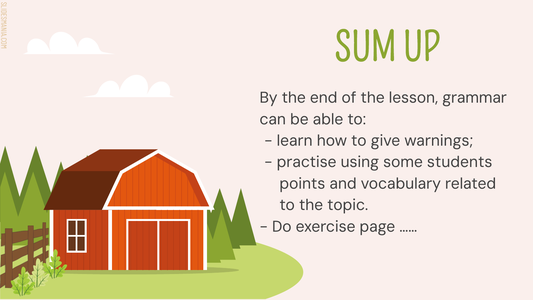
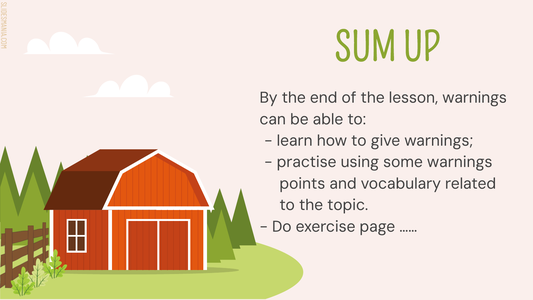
lesson grammar: grammar -> warnings
some students: students -> warnings
